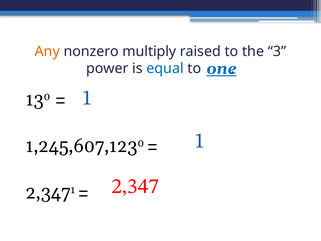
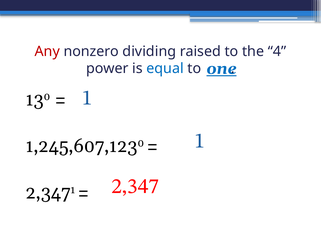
Any colour: orange -> red
multiply: multiply -> dividing
3: 3 -> 4
